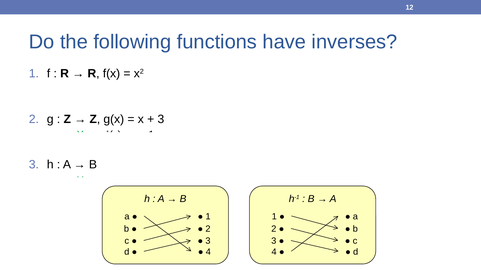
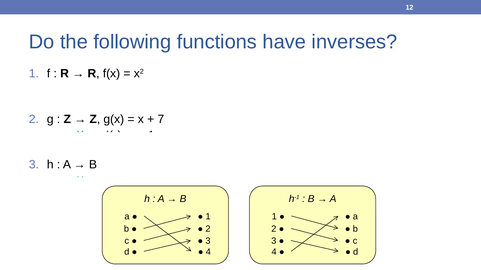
3 at (161, 119): 3 -> 7
